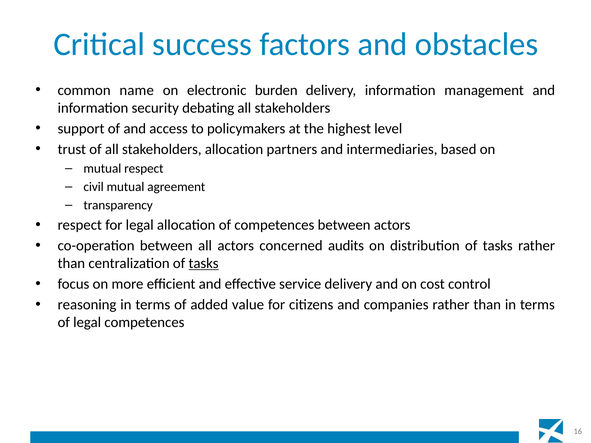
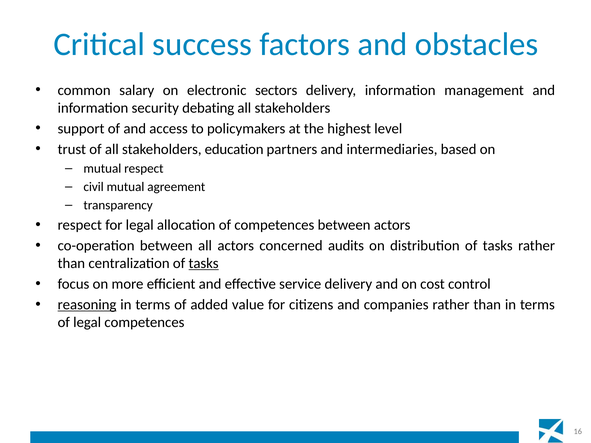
name: name -> salary
burden: burden -> sectors
stakeholders allocation: allocation -> education
reasoning underline: none -> present
